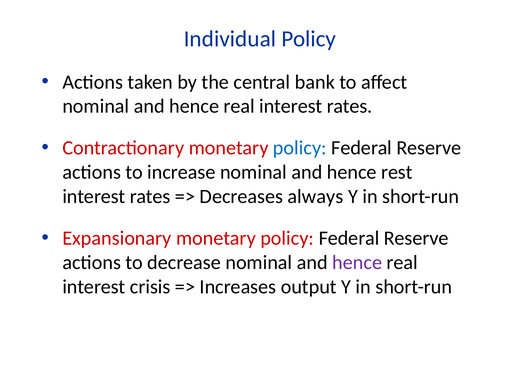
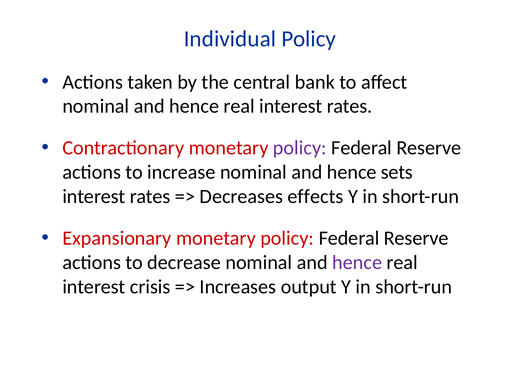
policy at (300, 148) colour: blue -> purple
rest: rest -> sets
always: always -> effects
